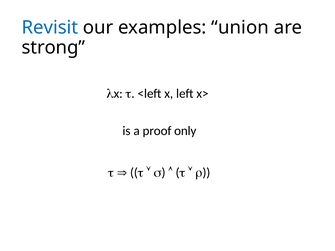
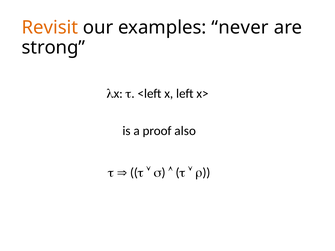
Revisit colour: blue -> orange
union: union -> never
only: only -> also
